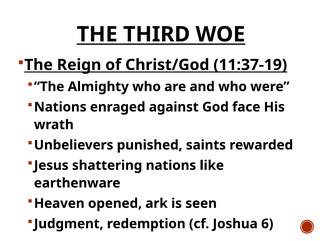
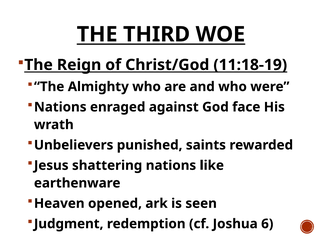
11:37-19: 11:37-19 -> 11:18-19
